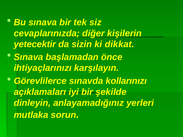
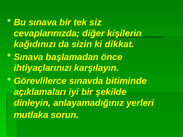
yetecektir: yetecektir -> kağıdınızı
kollarınızı: kollarınızı -> bitiminde
